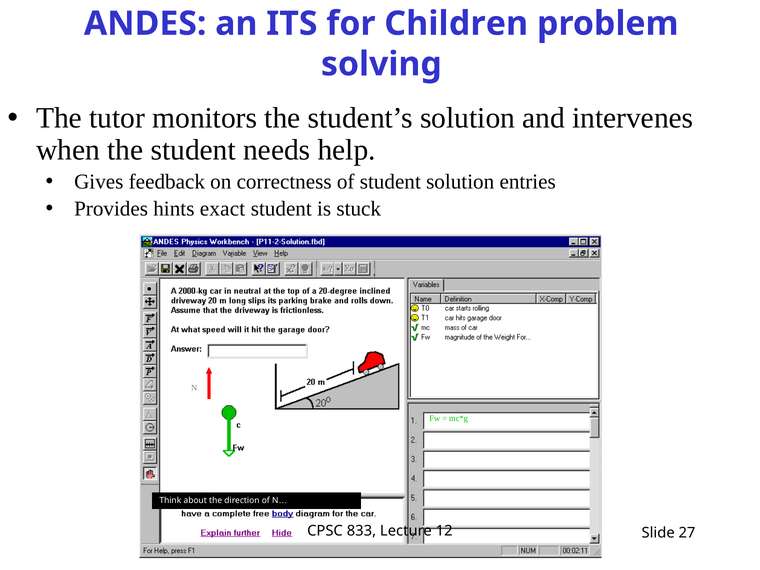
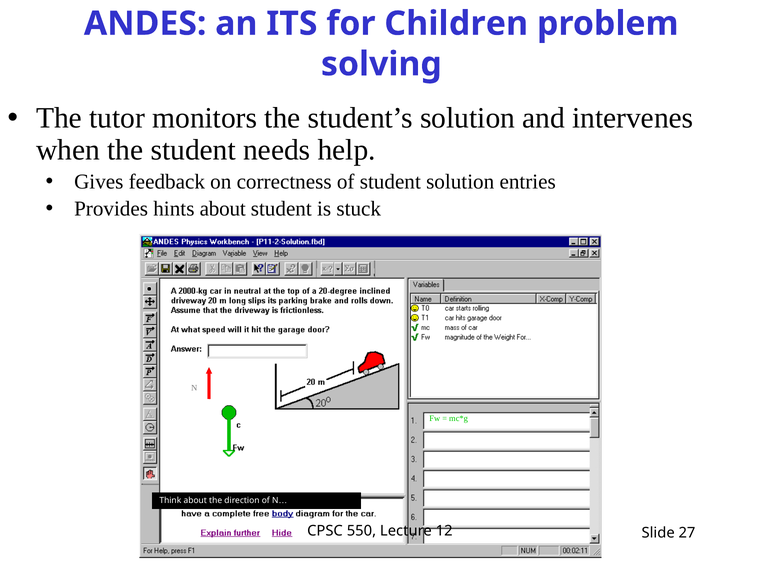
hints exact: exact -> about
833: 833 -> 550
